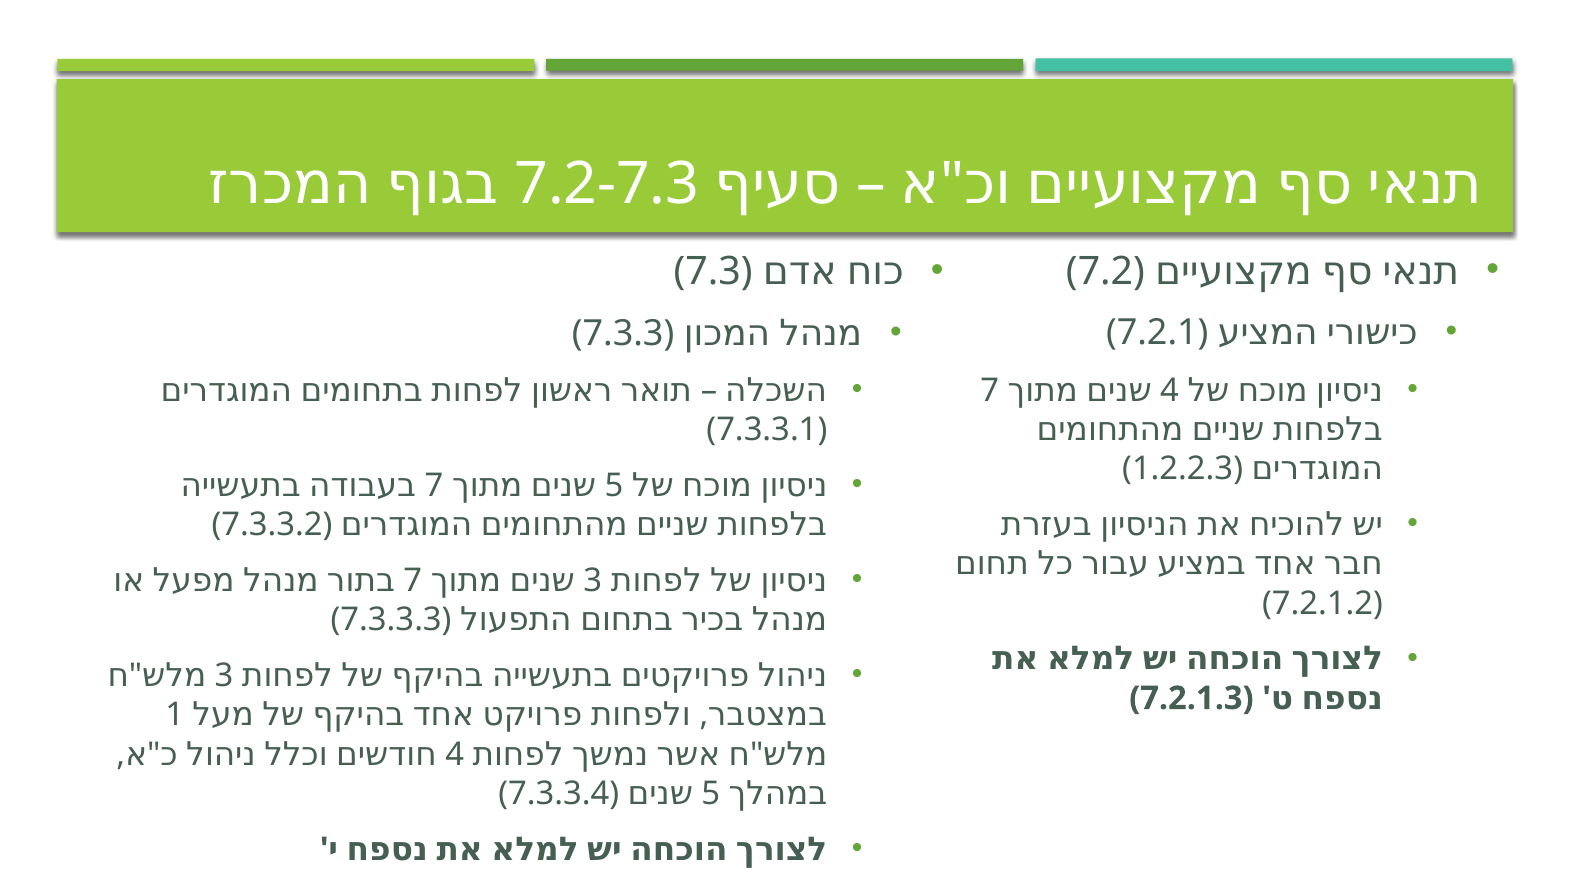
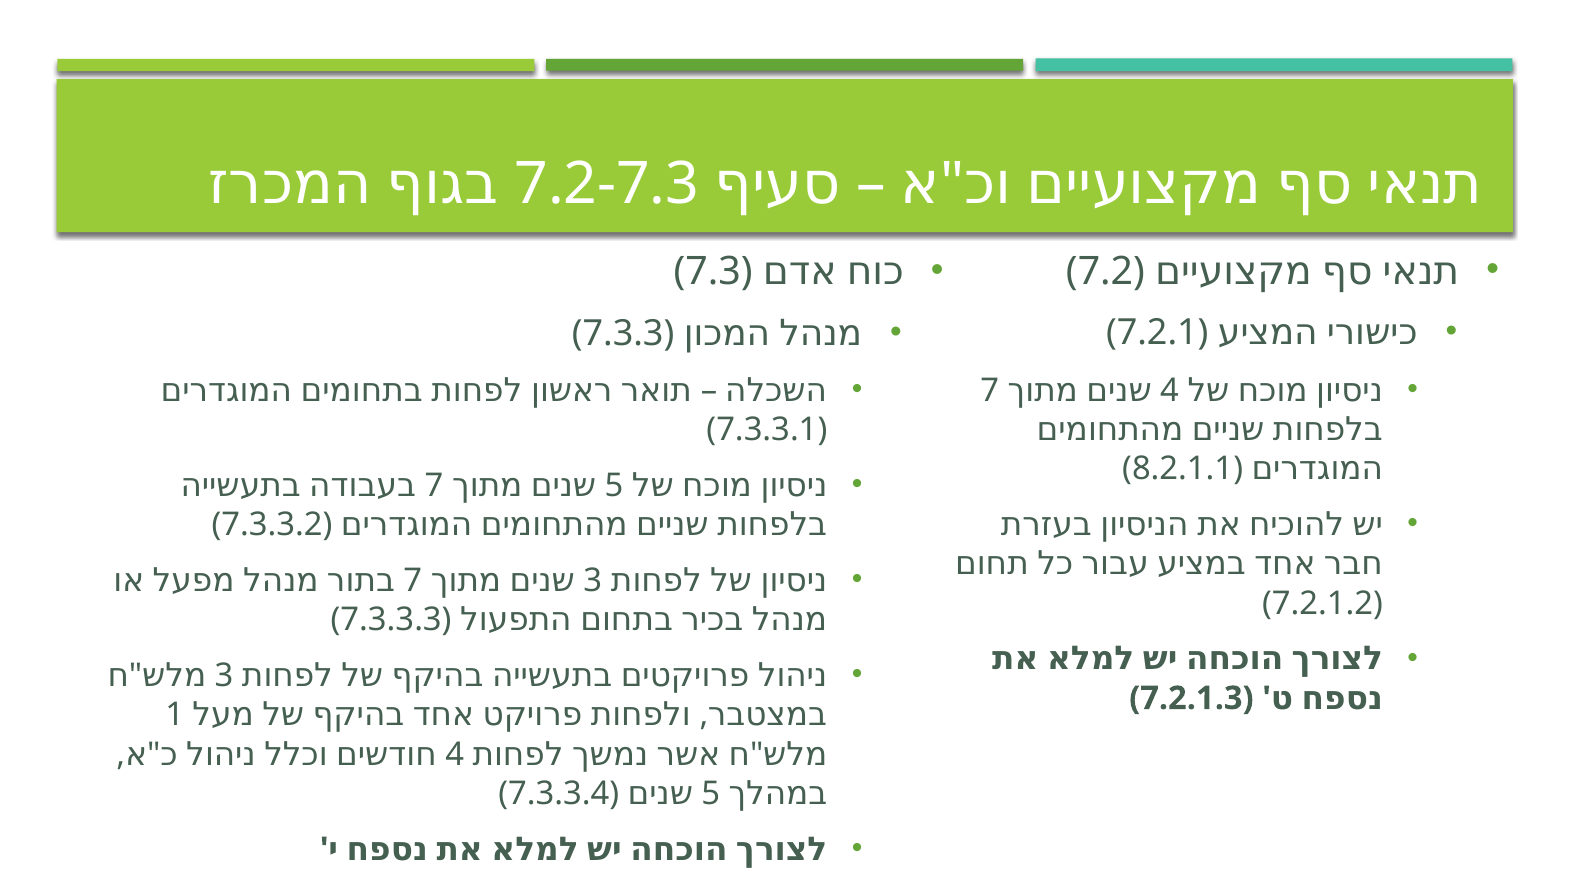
1.2.2.3: 1.2.2.3 -> 8.2.1.1
